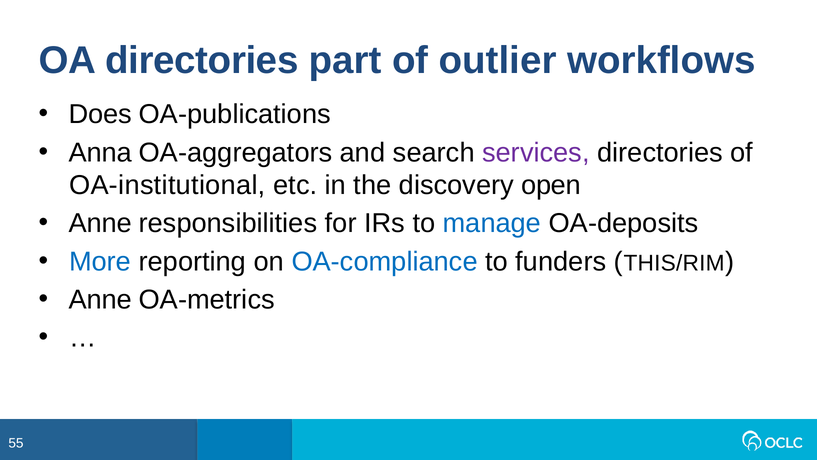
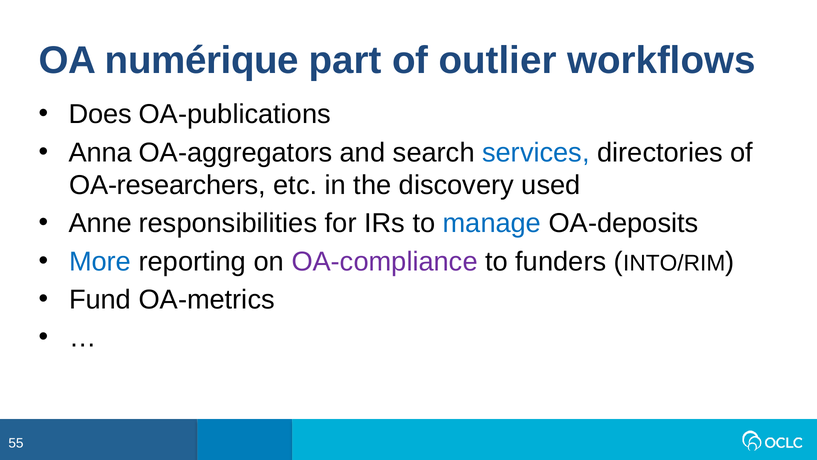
OA directories: directories -> numérique
services colour: purple -> blue
OA-institutional: OA-institutional -> OA-researchers
open: open -> used
OA-compliance colour: blue -> purple
THIS/RIM: THIS/RIM -> INTO/RIM
Anne at (100, 299): Anne -> Fund
